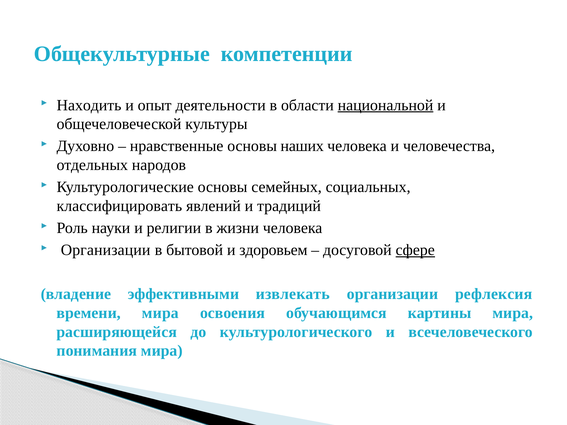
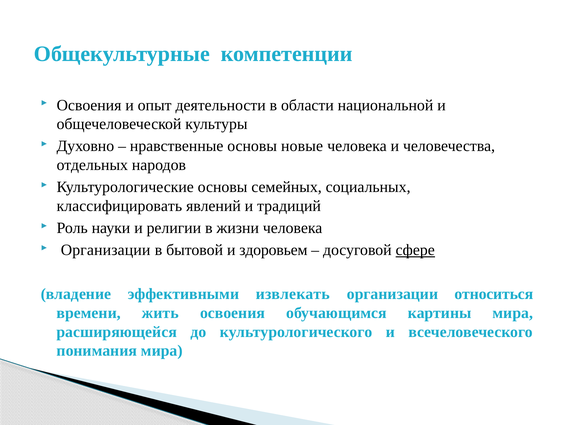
Находить at (89, 105): Находить -> Освоения
национальной underline: present -> none
наших: наших -> новые
рефлексия: рефлексия -> относиться
времени мира: мира -> жить
